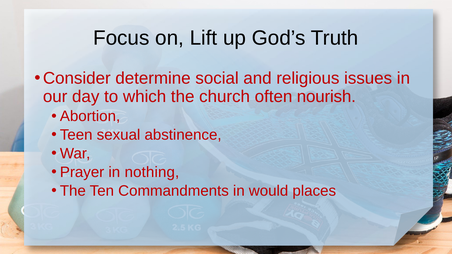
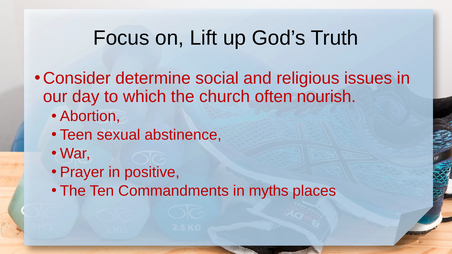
nothing: nothing -> positive
would: would -> myths
